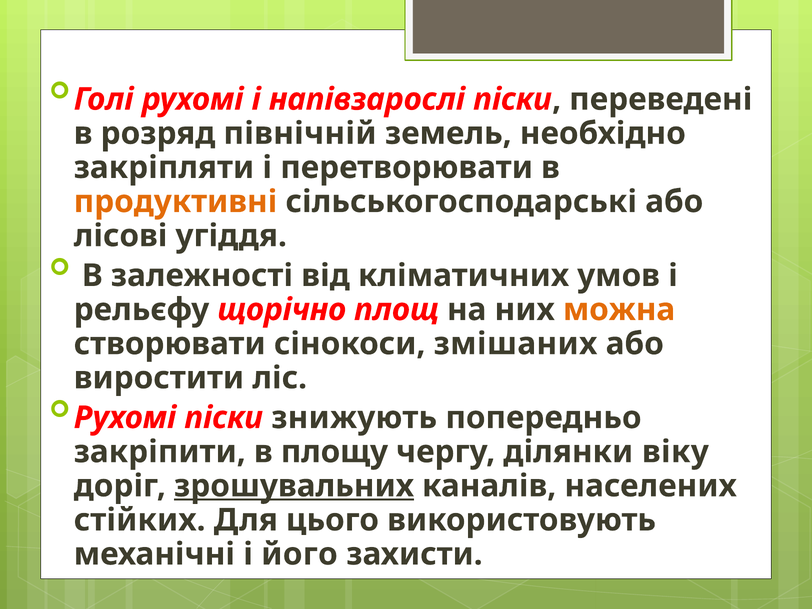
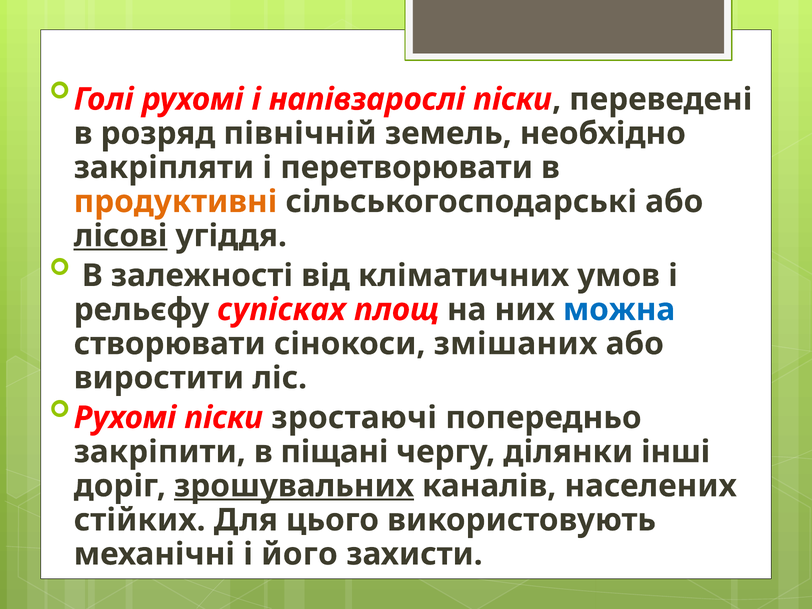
лісові underline: none -> present
щорічно: щорічно -> супісках
можна colour: orange -> blue
знижують: знижують -> зростаючі
площу: площу -> піщані
віку: віку -> інші
